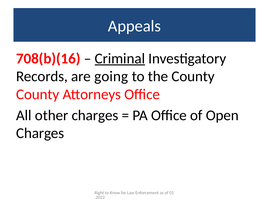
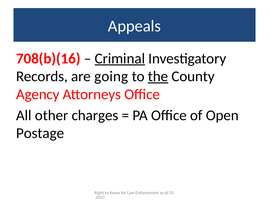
the underline: none -> present
County at (38, 94): County -> Agency
Charges at (40, 133): Charges -> Postage
